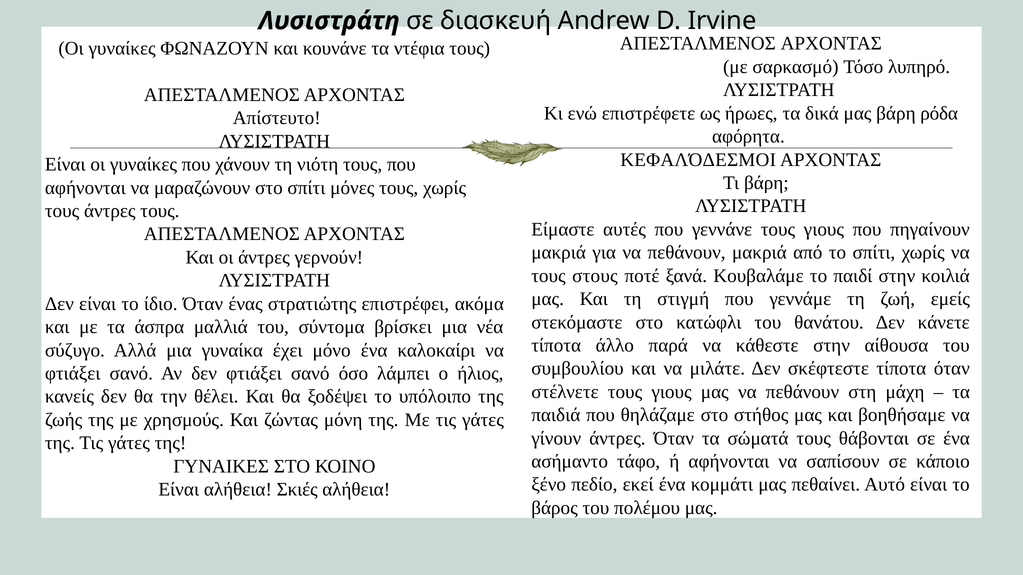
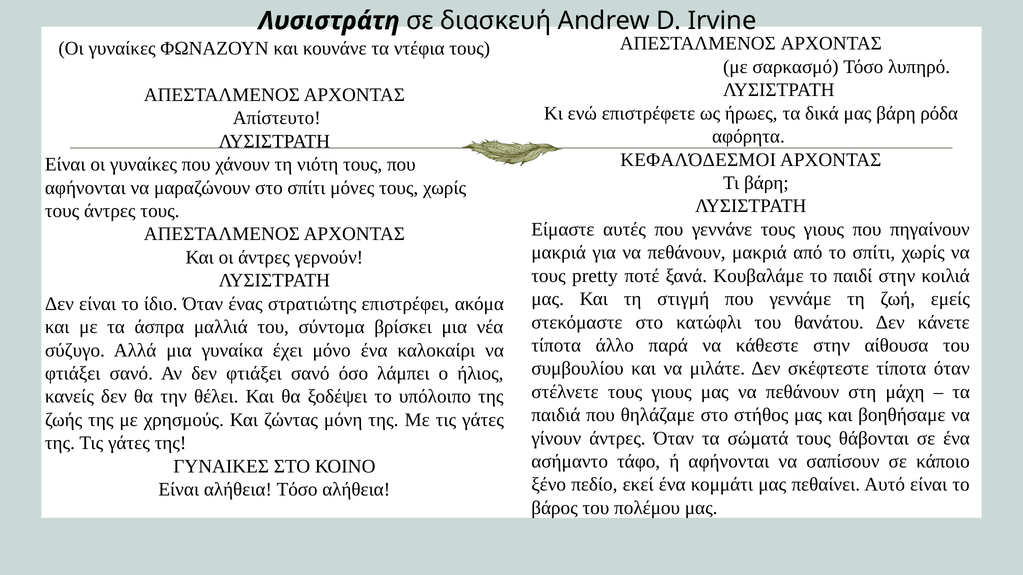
στους: στους -> pretty
αλήθεια Σκιές: Σκιές -> Τόσο
